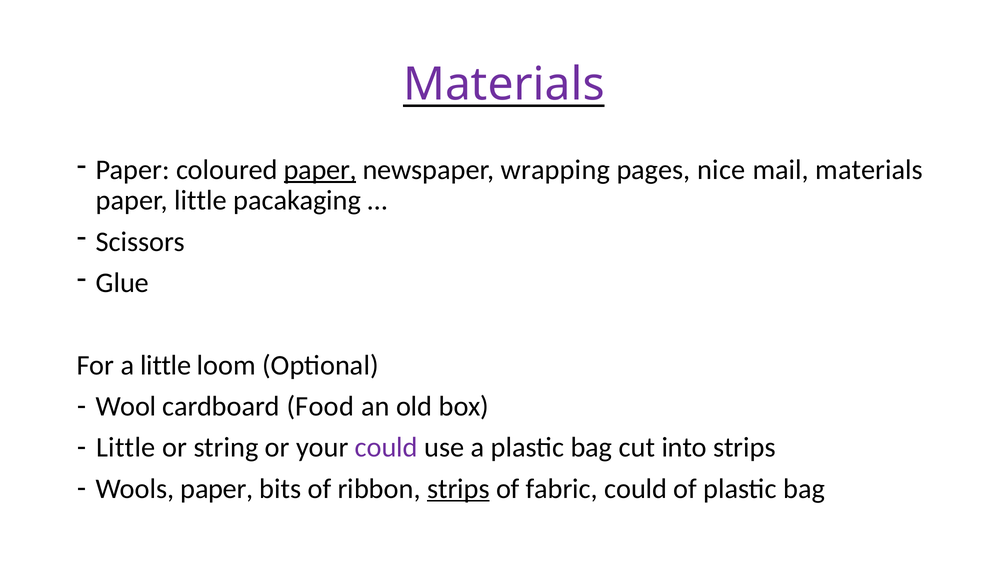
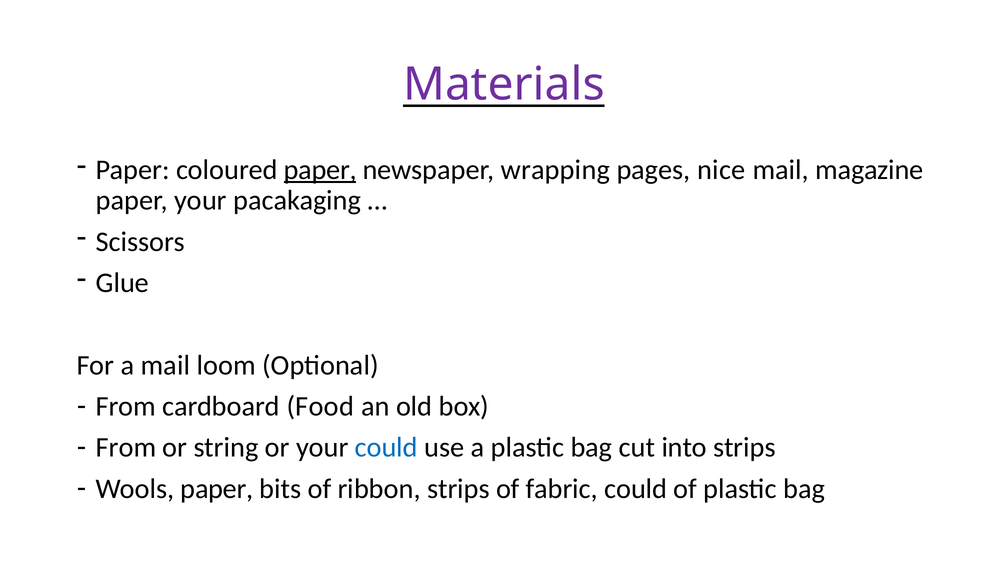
mail materials: materials -> magazine
paper little: little -> your
a little: little -> mail
Wool at (126, 406): Wool -> From
Little at (126, 447): Little -> From
could at (386, 447) colour: purple -> blue
strips at (458, 489) underline: present -> none
